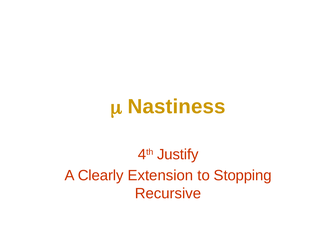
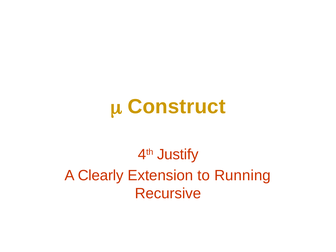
Nastiness: Nastiness -> Construct
Stopping: Stopping -> Running
